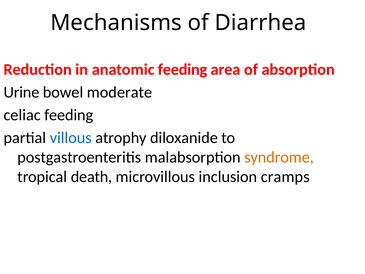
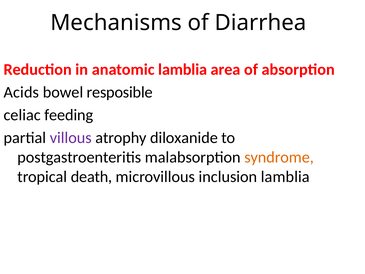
anatomic feeding: feeding -> lamblia
Urine: Urine -> Acids
moderate: moderate -> resposible
villous colour: blue -> purple
inclusion cramps: cramps -> lamblia
